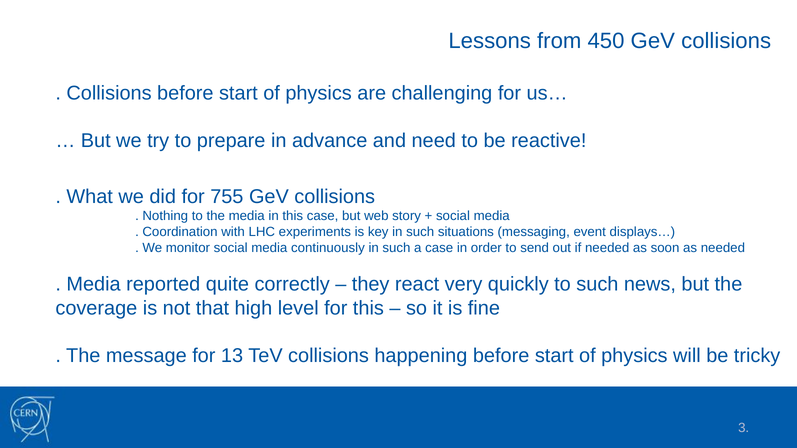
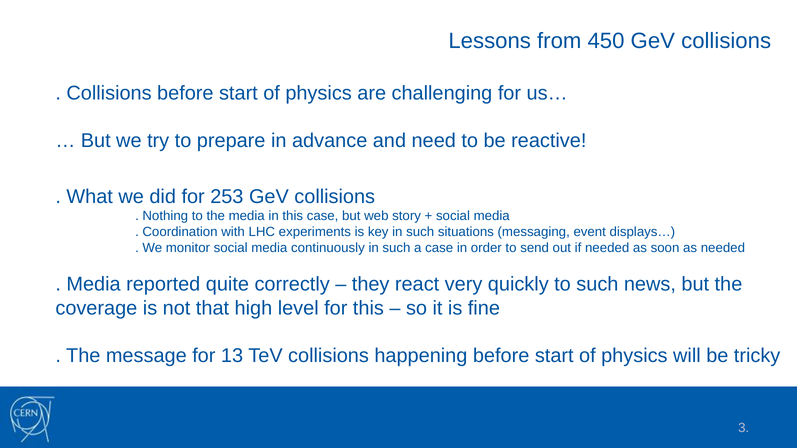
755: 755 -> 253
